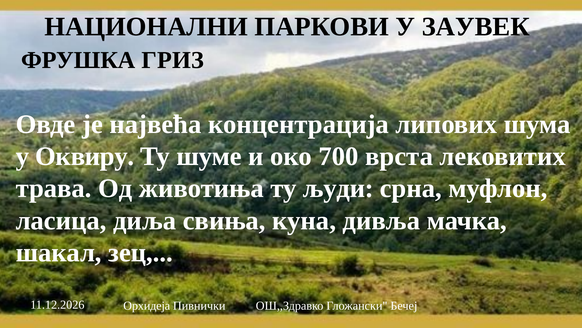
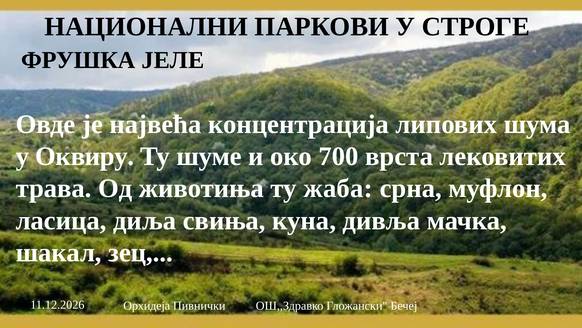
ЗАУВЕК: ЗАУВЕК -> СТРОГЕ
ГРИЗ: ГРИЗ -> ЈЕЛЕ
људи: људи -> жаба
